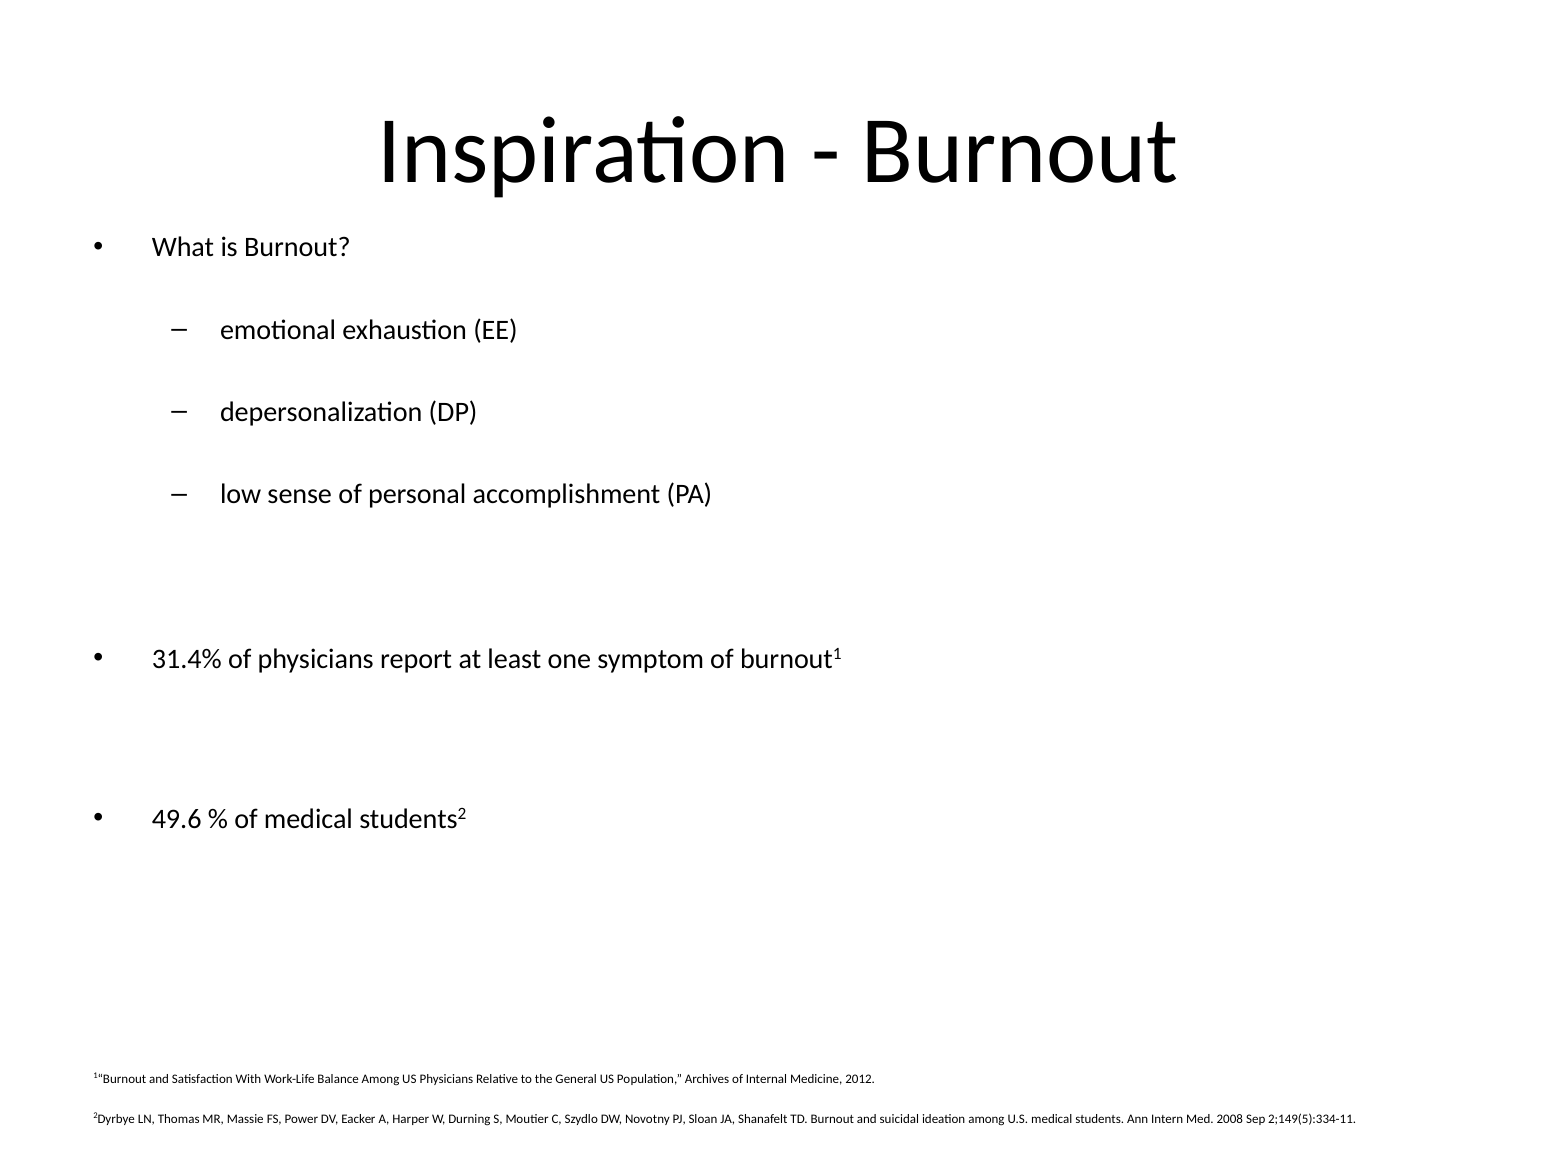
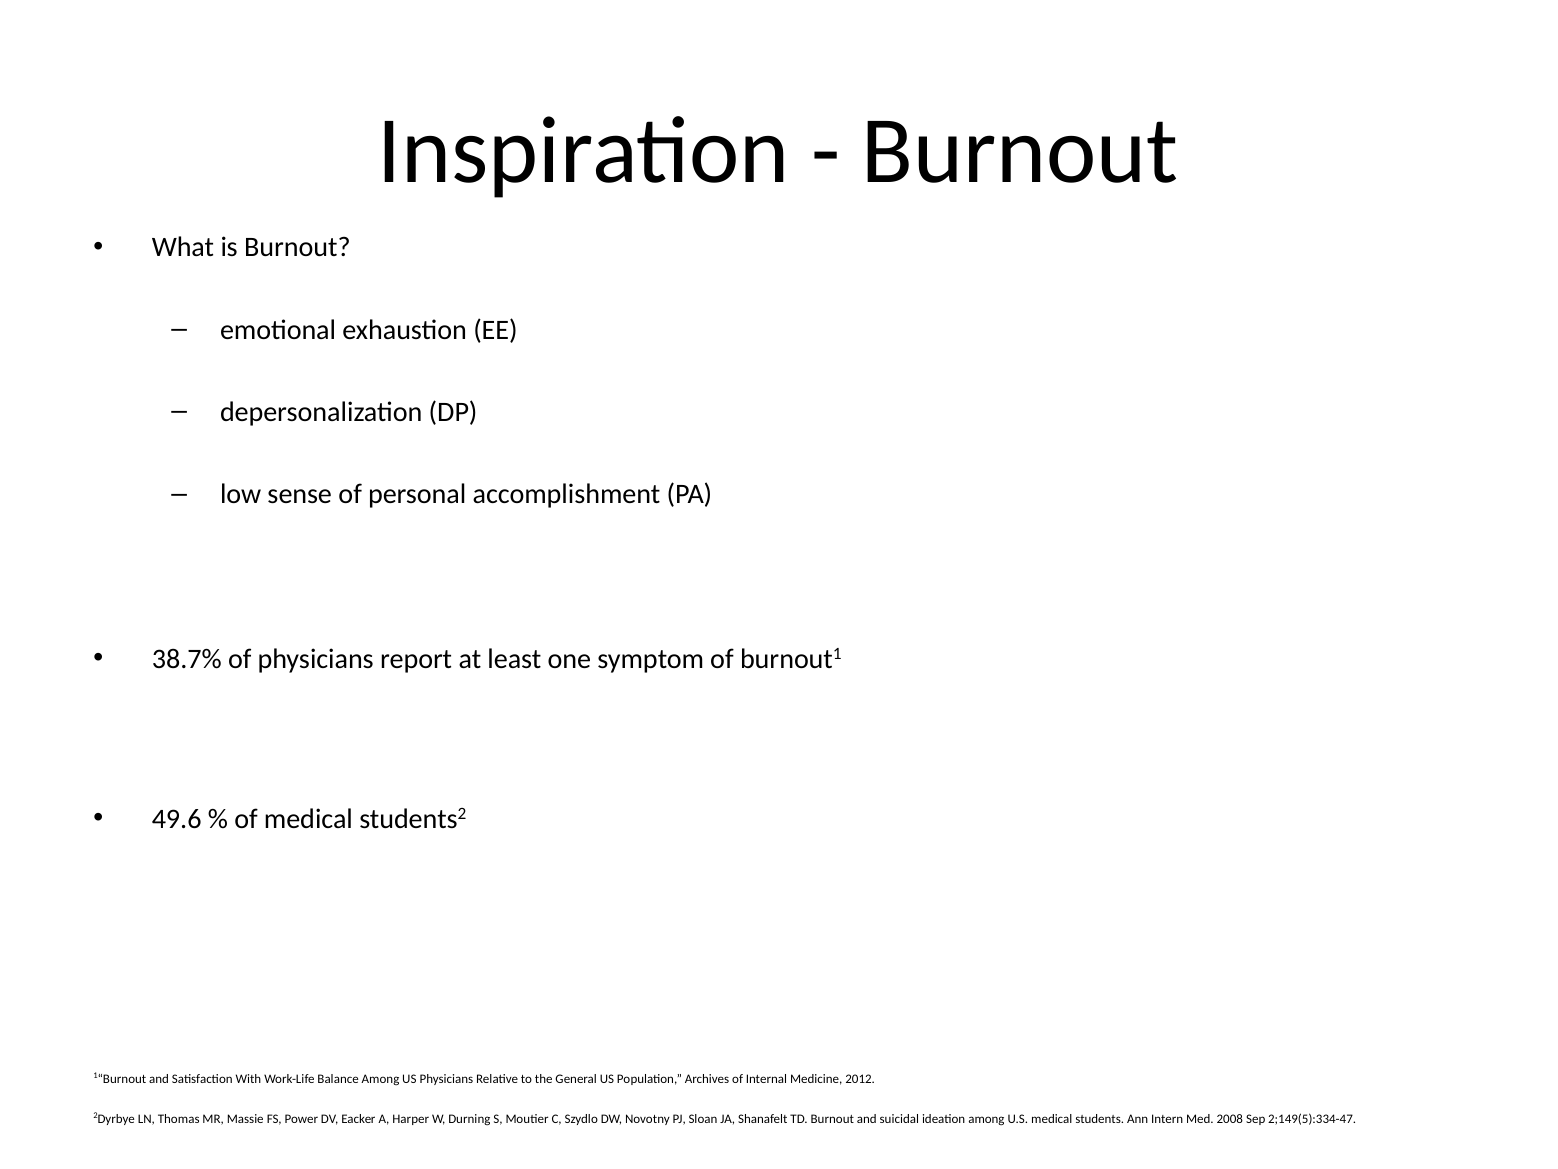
31.4%: 31.4% -> 38.7%
2;149(5):334-11: 2;149(5):334-11 -> 2;149(5):334-47
